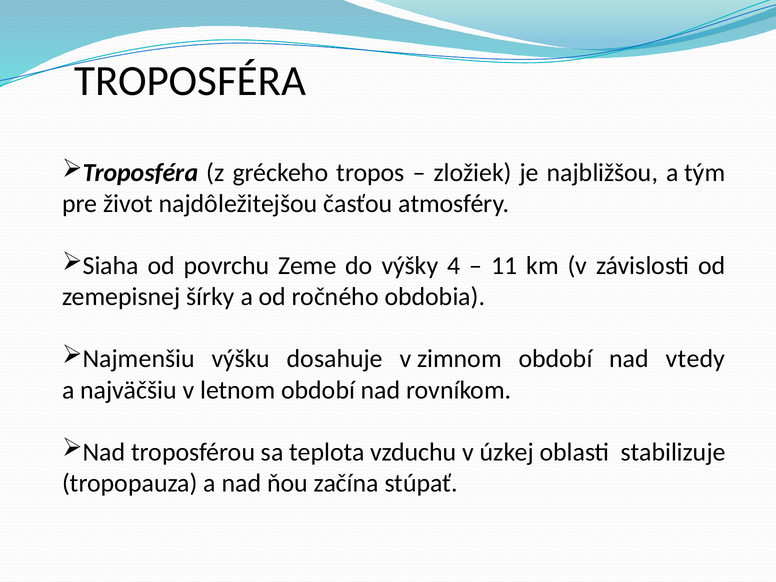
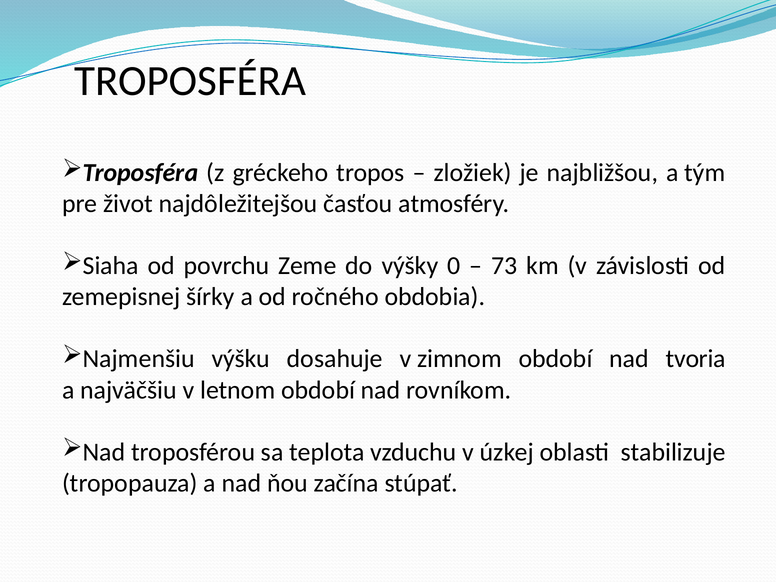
4: 4 -> 0
11: 11 -> 73
vtedy: vtedy -> tvoria
